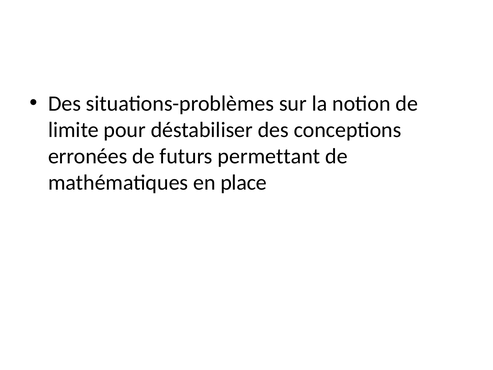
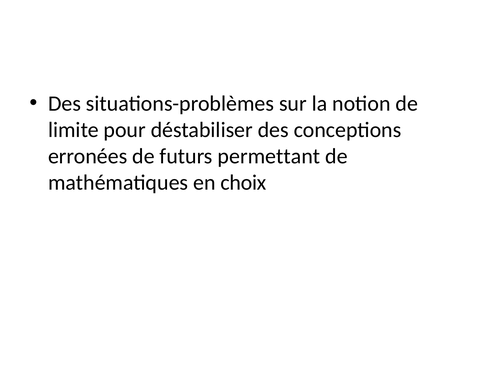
place: place -> choix
